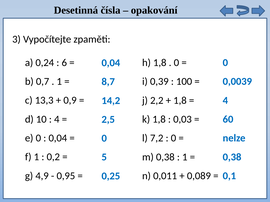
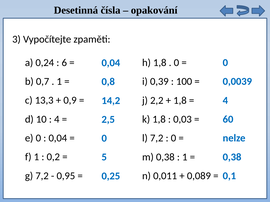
8,7: 8,7 -> 0,8
g 4,9: 4,9 -> 7,2
